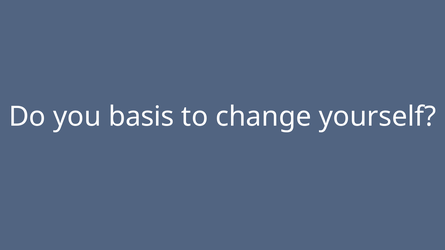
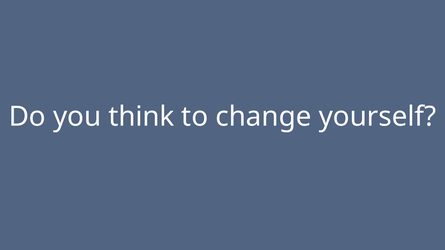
basis: basis -> think
